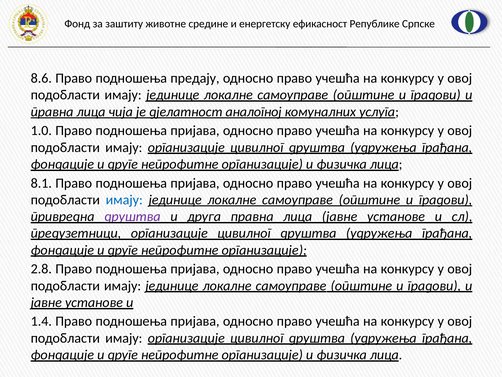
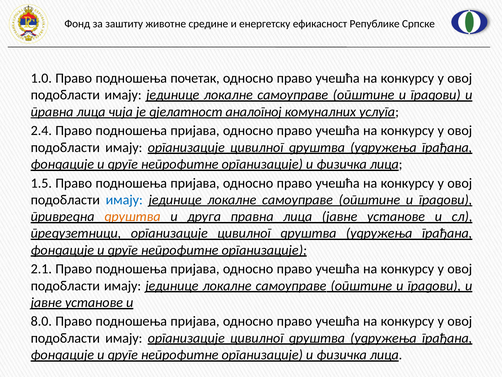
8.6: 8.6 -> 1.0
предају: предају -> почетак
1.0: 1.0 -> 2.4
8.1: 8.1 -> 1.5
друштва at (132, 216) colour: purple -> orange
2.8: 2.8 -> 2.1
1.4: 1.4 -> 8.0
